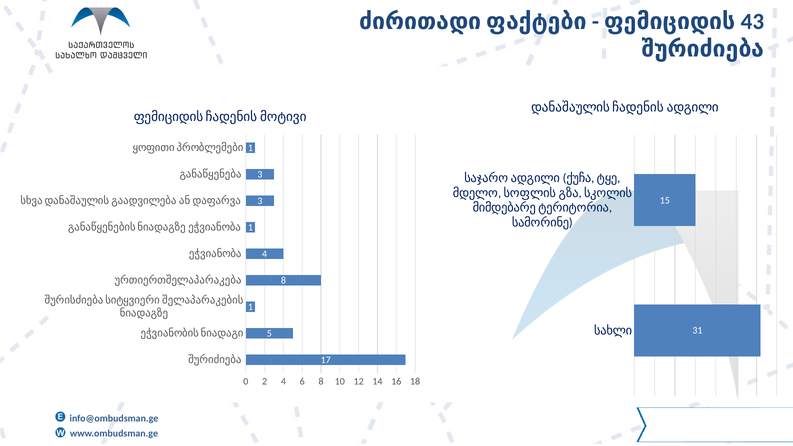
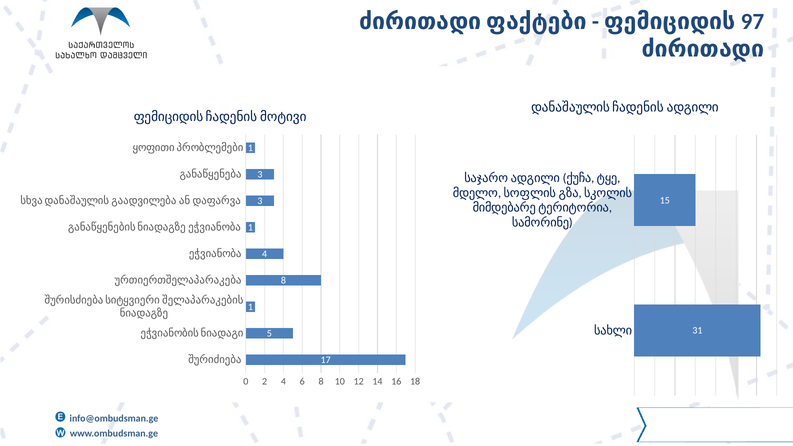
43: 43 -> 97
შურიძიება at (703, 49): შურიძიება -> ძირითადი
